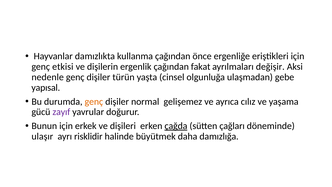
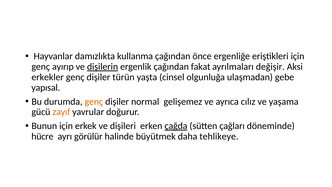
etkisi: etkisi -> ayırıp
dişilerin underline: none -> present
nedenle: nedenle -> erkekler
zayıf colour: purple -> orange
ulaşır: ulaşır -> hücre
risklidir: risklidir -> görülür
damızlığa: damızlığa -> tehlikeye
